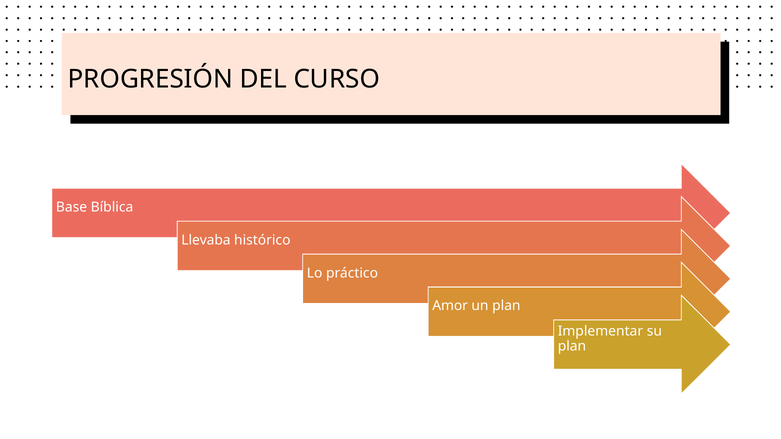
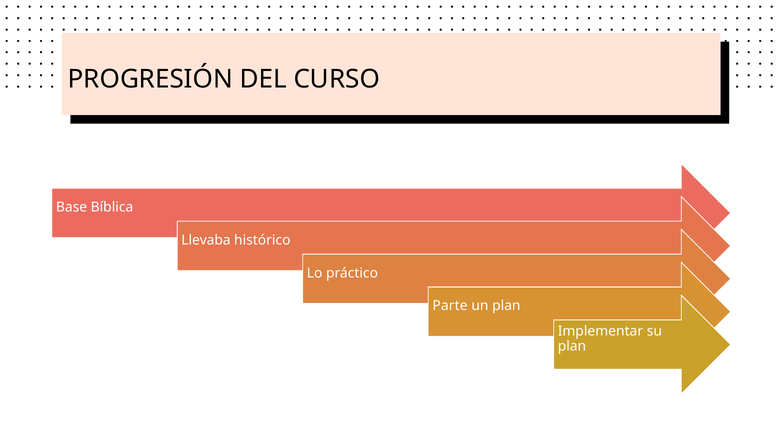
Amor: Amor -> Parte
